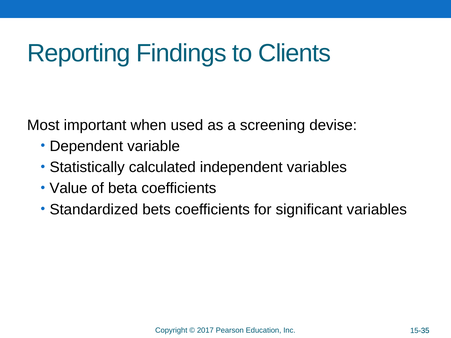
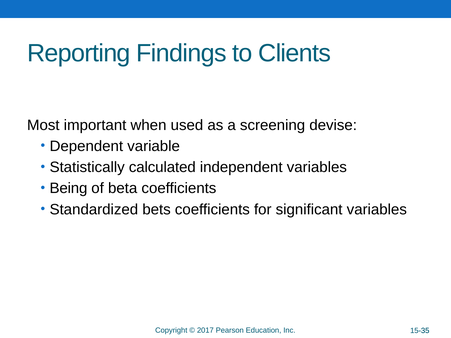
Value: Value -> Being
